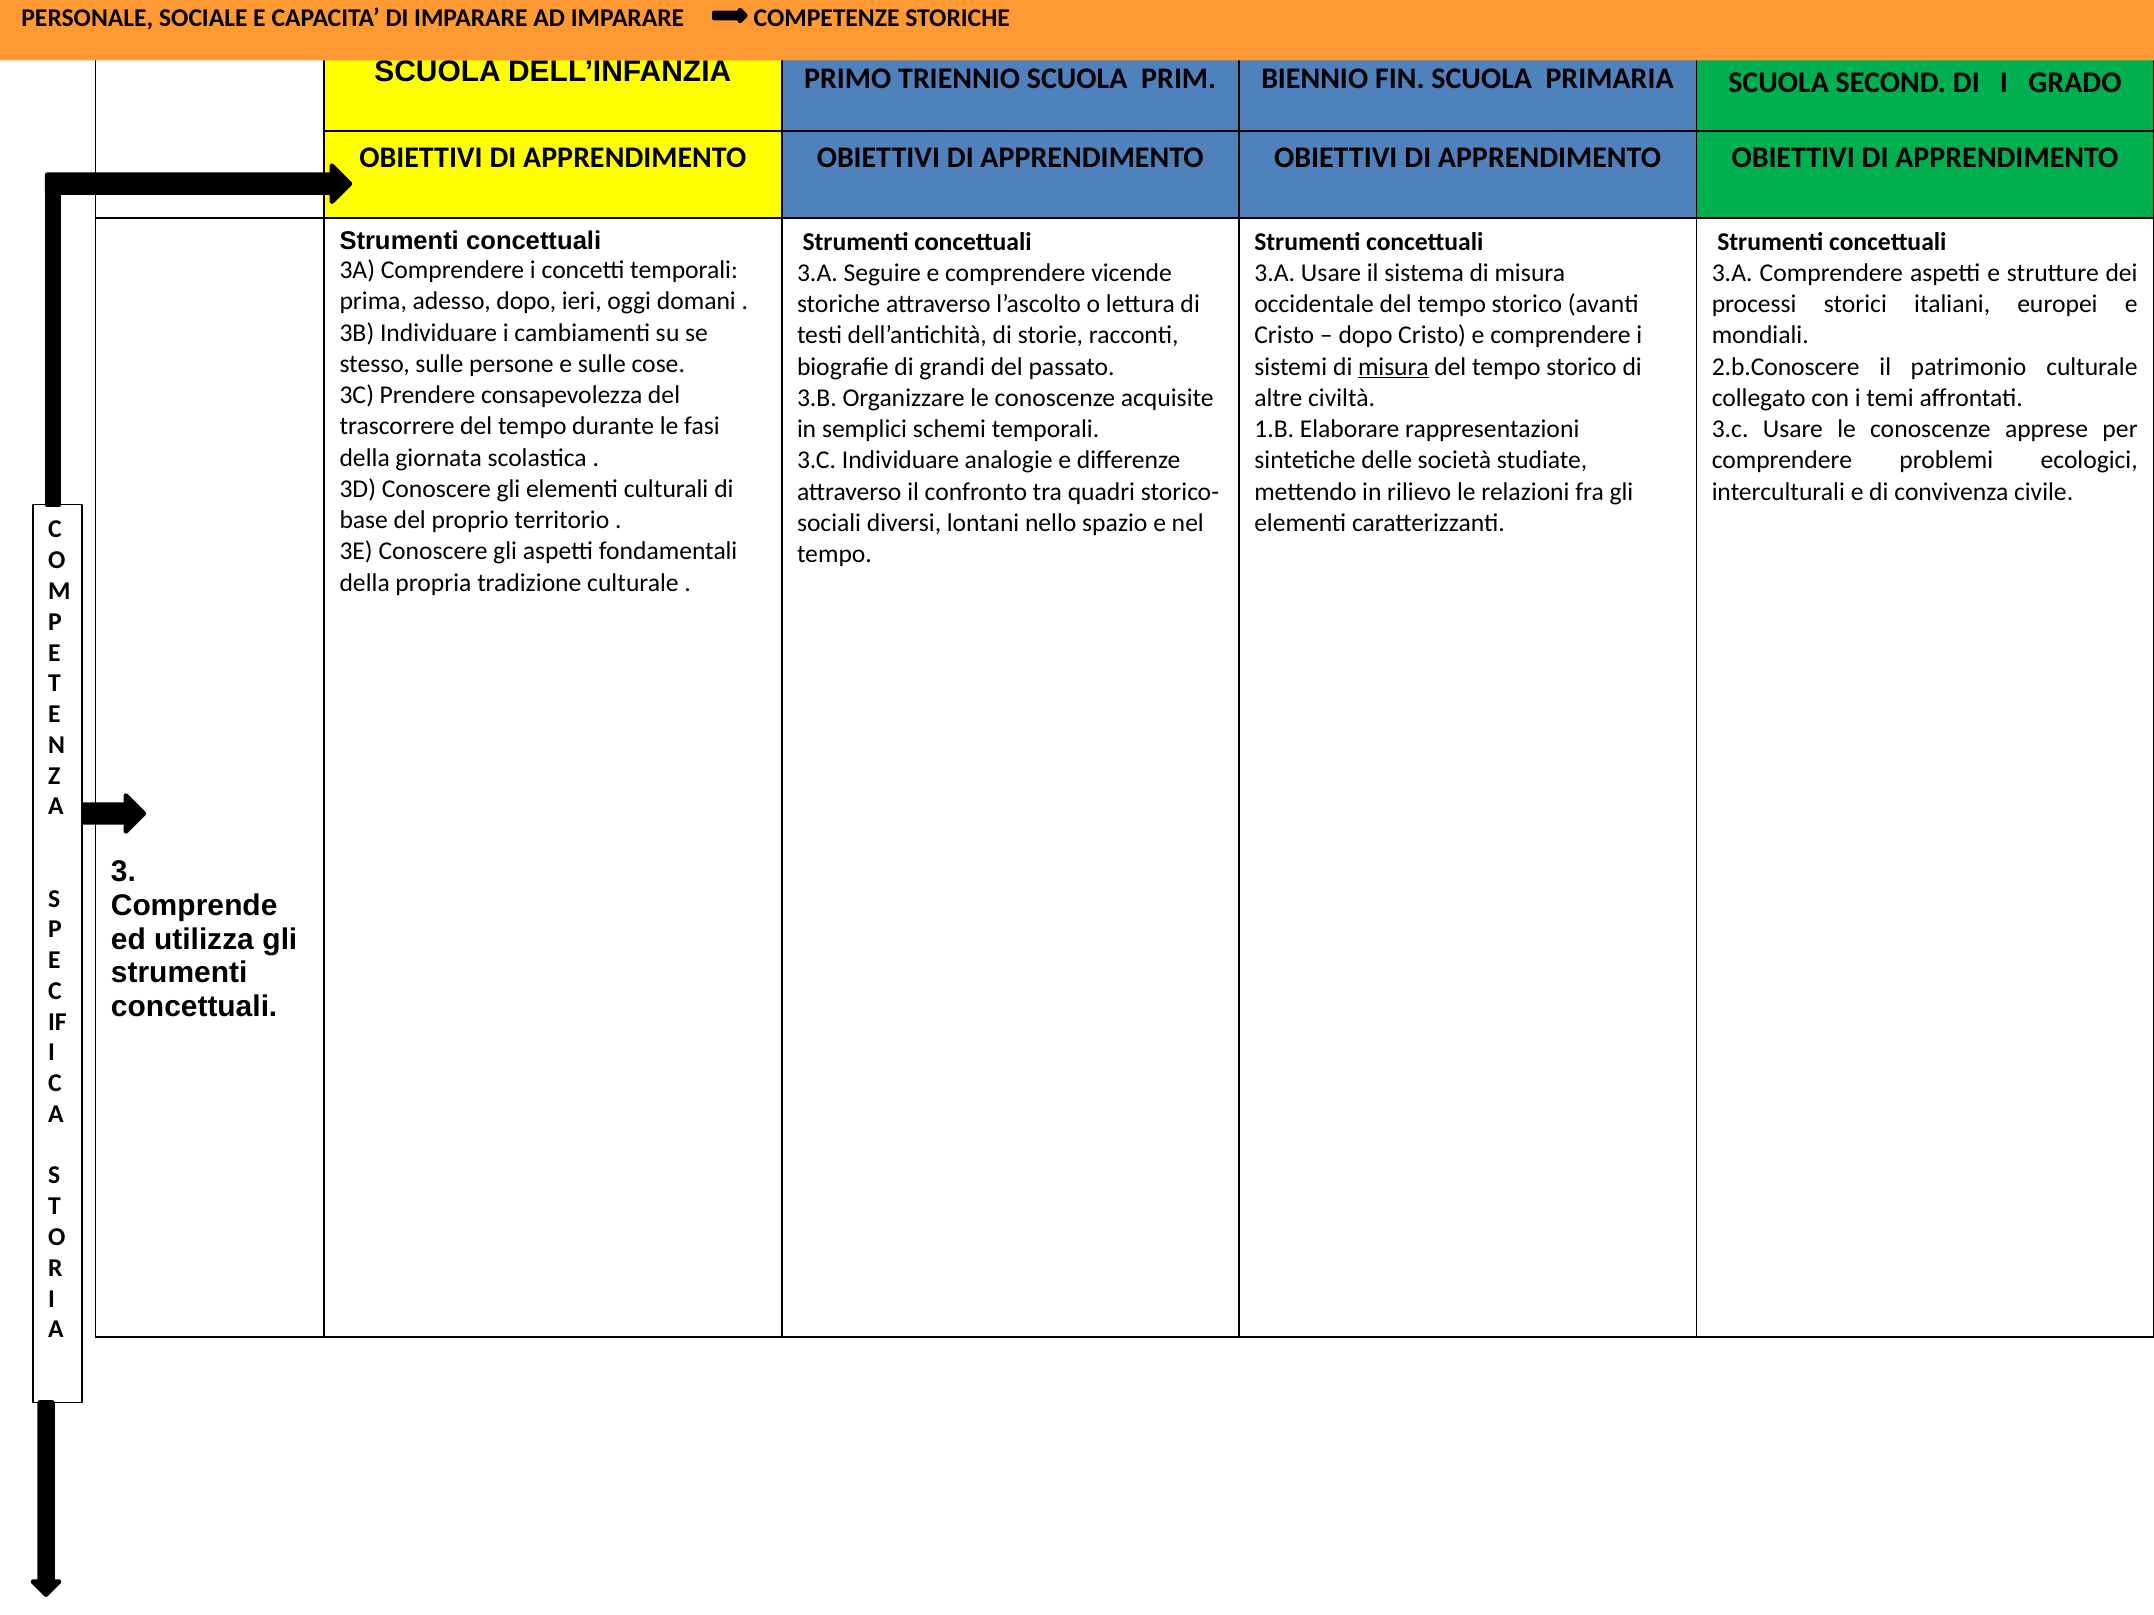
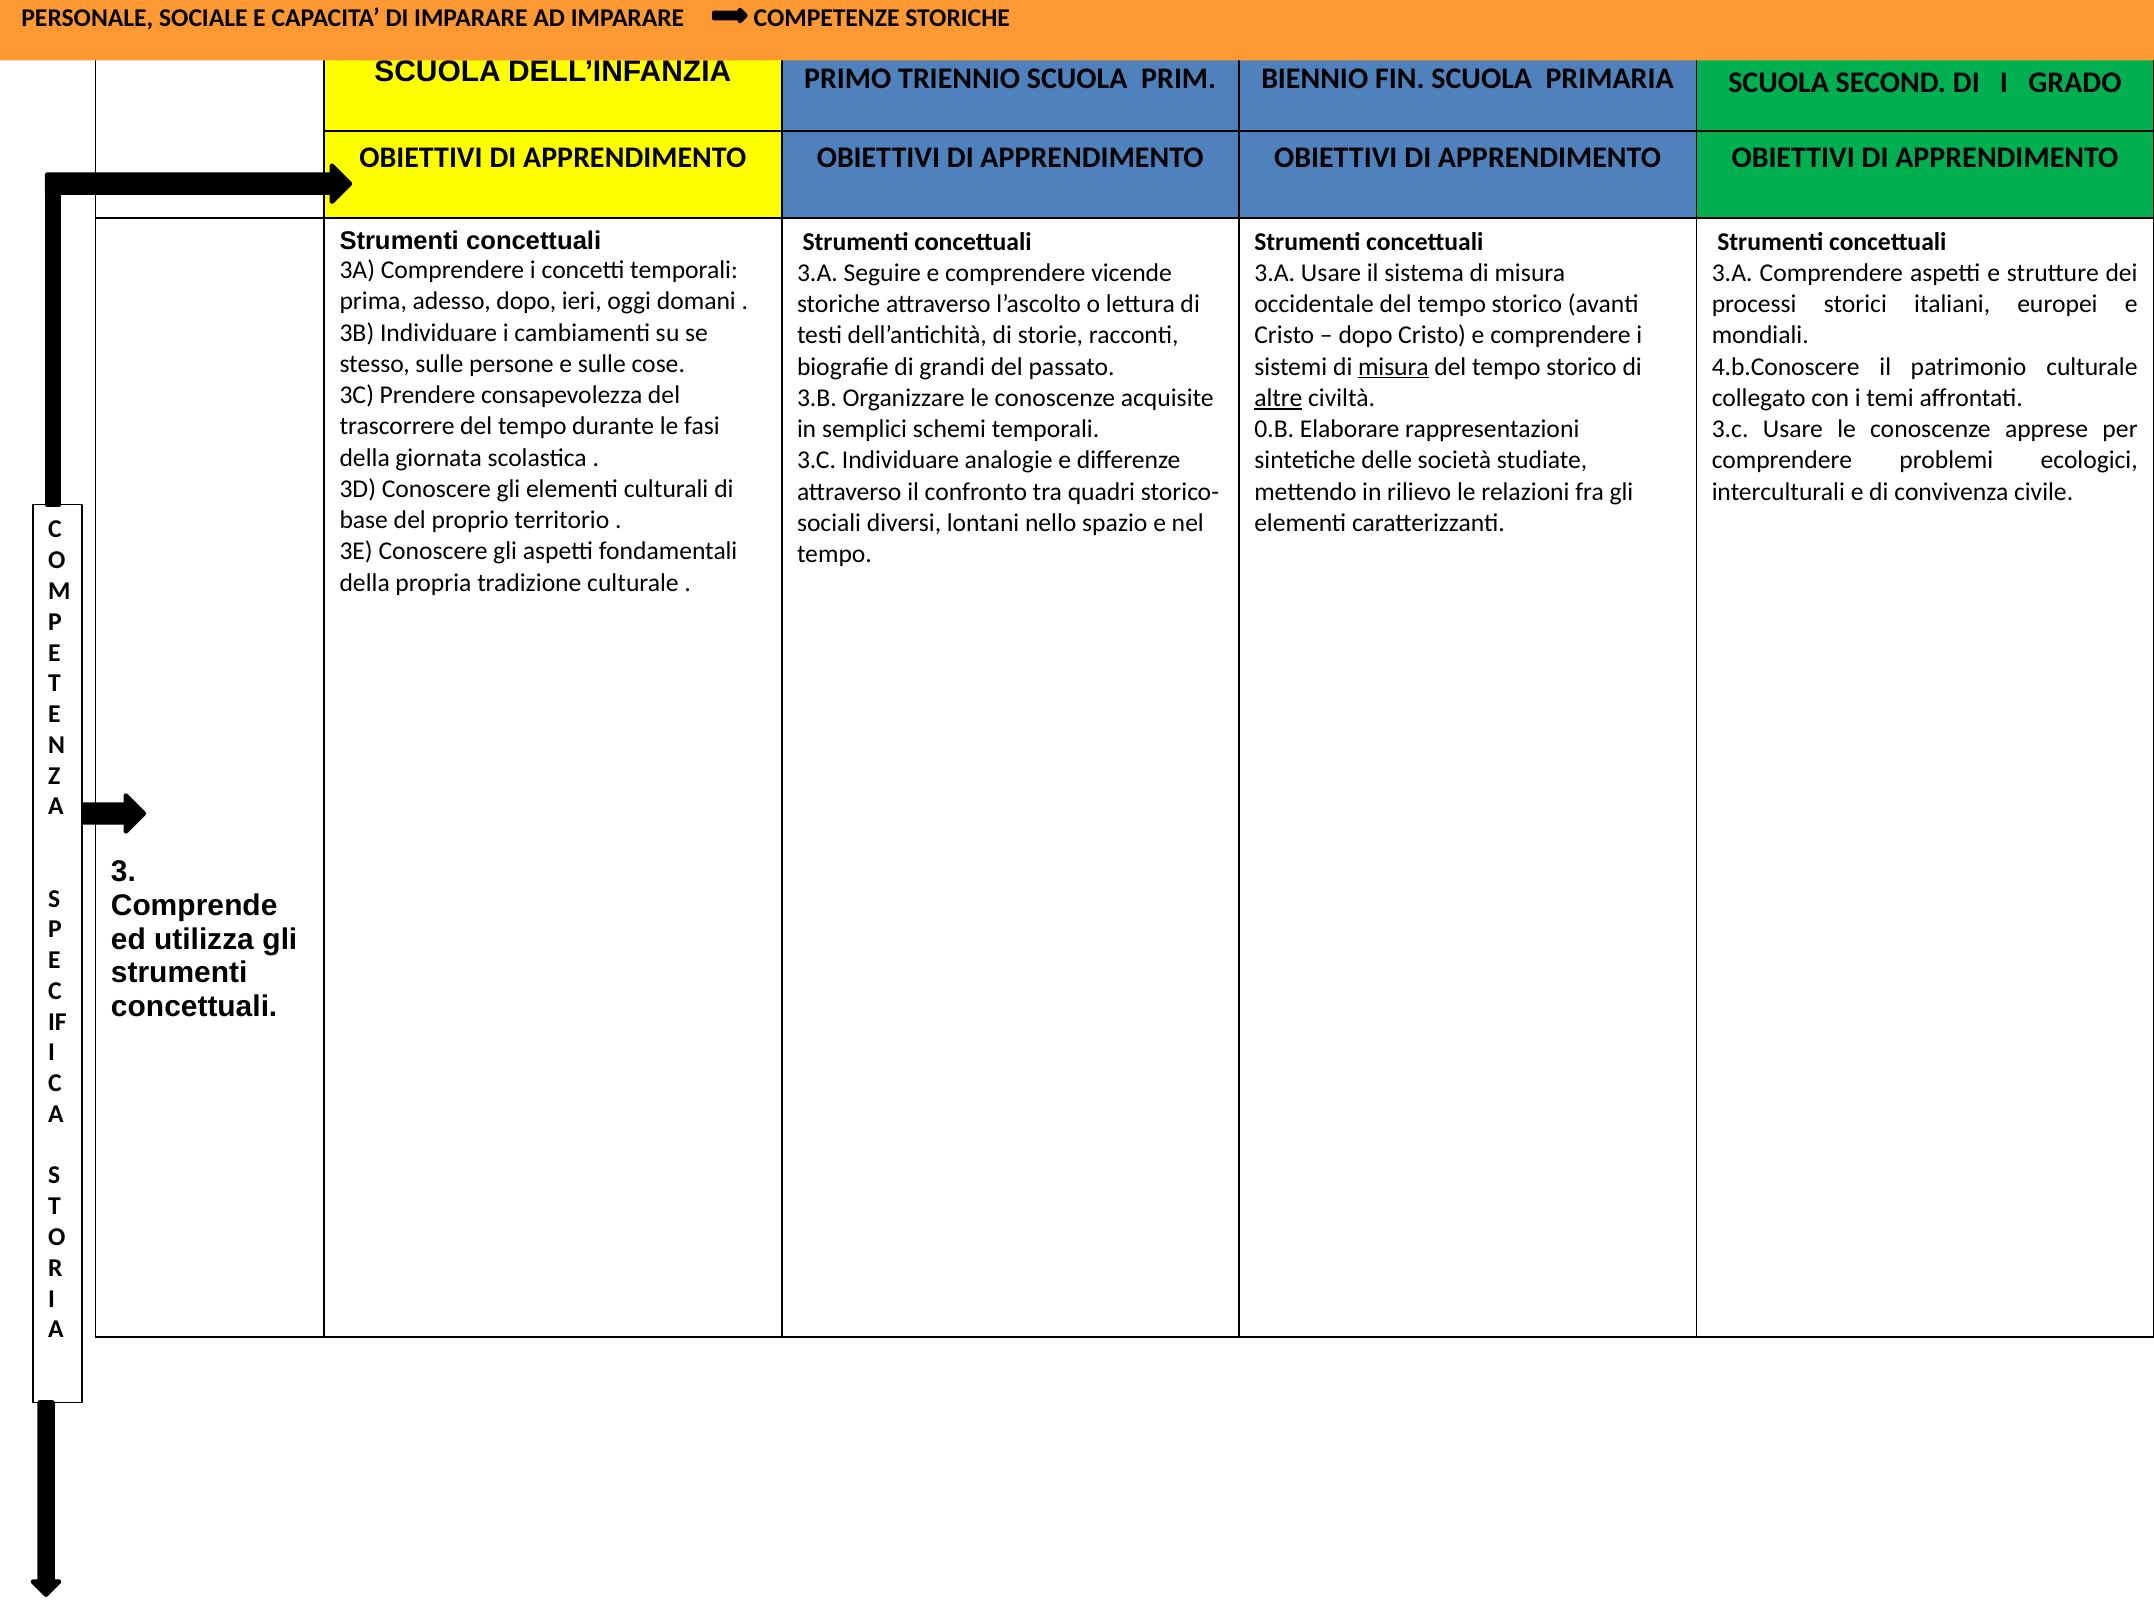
2.b.Conoscere: 2.b.Conoscere -> 4.b.Conoscere
altre underline: none -> present
1.B: 1.B -> 0.B
